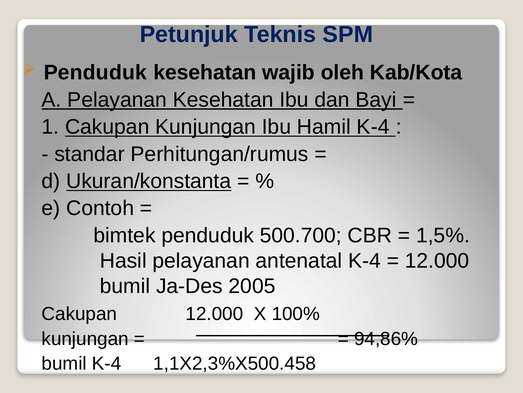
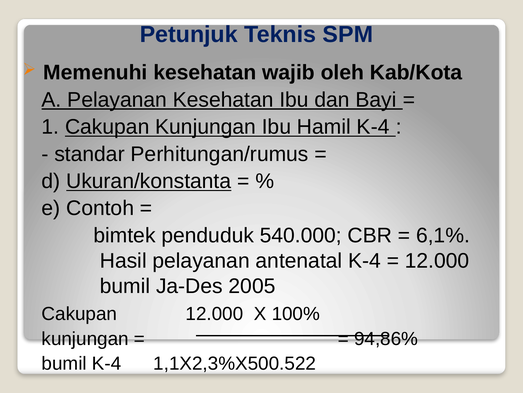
Penduduk at (95, 72): Penduduk -> Memenuhi
500.700: 500.700 -> 540.000
1,5%: 1,5% -> 6,1%
1,1X2,3%X500.458: 1,1X2,3%X500.458 -> 1,1X2,3%X500.522
